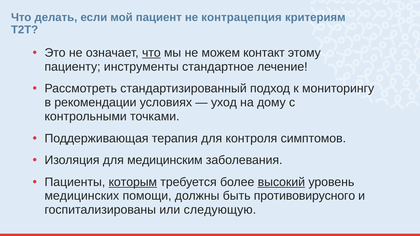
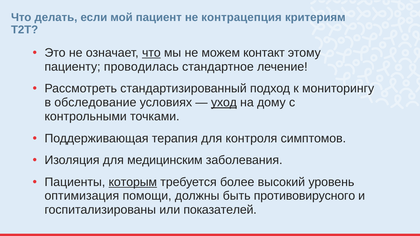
инструменты: инструменты -> проводилась
рекомендации: рекомендации -> обследование
уход underline: none -> present
высокий underline: present -> none
медицинских: медицинских -> оптимизация
следующую: следующую -> показателей
